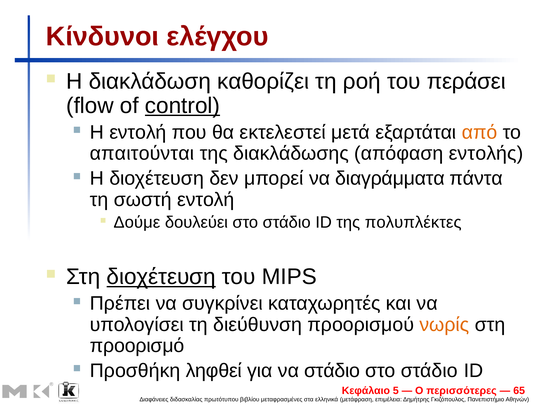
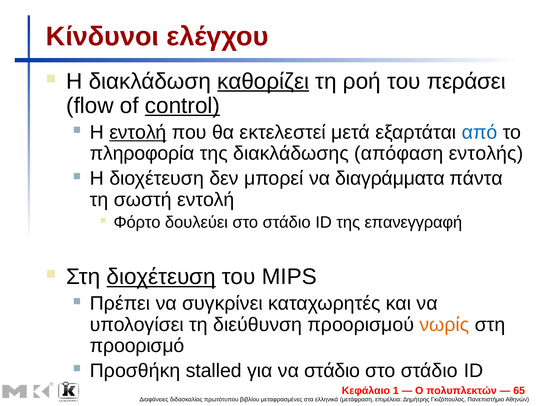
καθορίζει underline: none -> present
εντολή at (138, 132) underline: none -> present
από colour: orange -> blue
απαιτούνται: απαιτούνται -> πληροφορία
Δούμε: Δούμε -> Φόρτο
πολυπλέκτες: πολυπλέκτες -> επανεγγραφή
ληφθεί: ληφθεί -> stalled
5: 5 -> 1
περισσότερες: περισσότερες -> πολυπλεκτών
